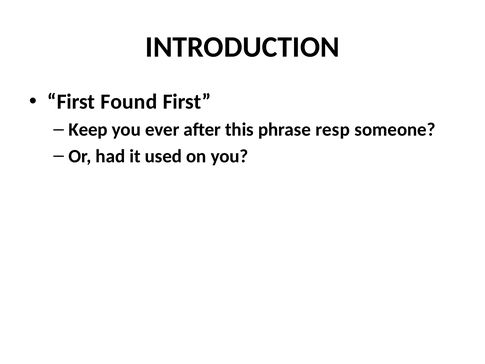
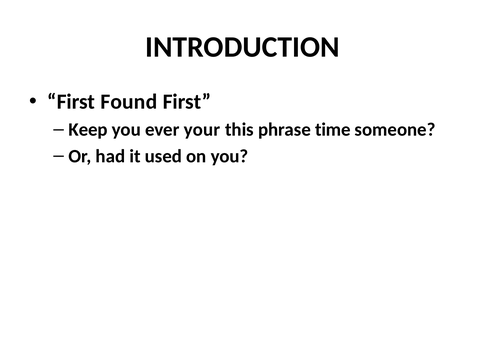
after: after -> your
resp: resp -> time
